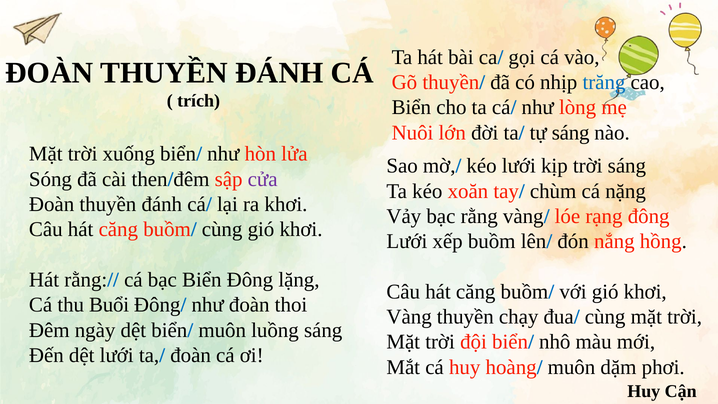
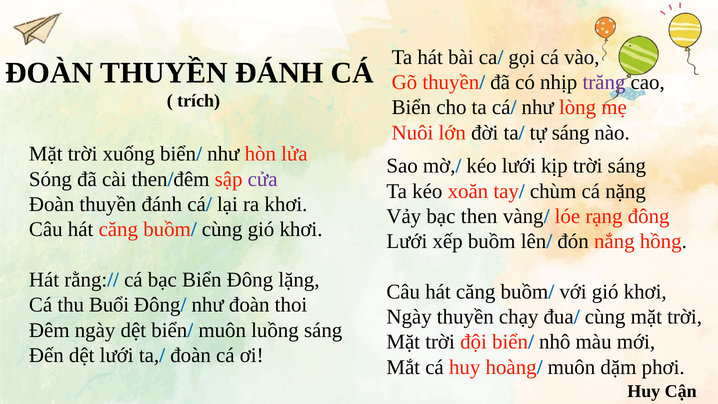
trăng colour: blue -> purple
rằng: rằng -> then
Vàng at (409, 317): Vàng -> Ngày
